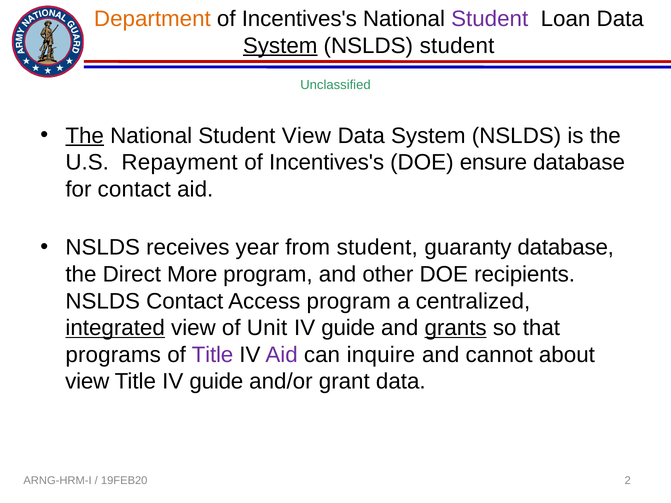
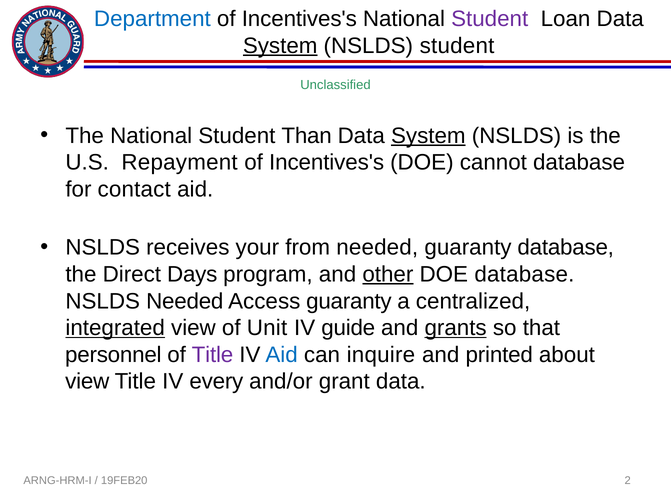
Department colour: orange -> blue
The at (85, 136) underline: present -> none
Student View: View -> Than
System at (428, 136) underline: none -> present
ensure: ensure -> cannot
year: year -> your
from student: student -> needed
More: More -> Days
other underline: none -> present
DOE recipients: recipients -> database
NSLDS Contact: Contact -> Needed
Access program: program -> guaranty
programs: programs -> personnel
Aid at (282, 355) colour: purple -> blue
cannot: cannot -> printed
Title IV guide: guide -> every
